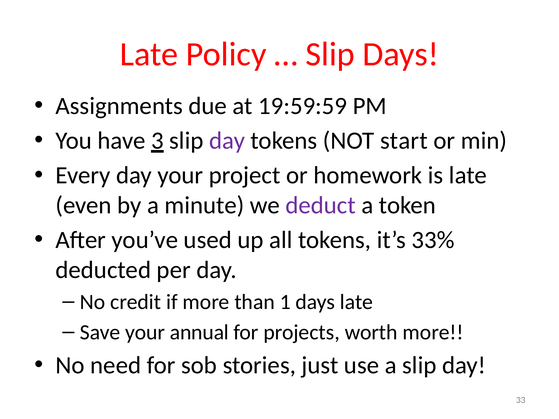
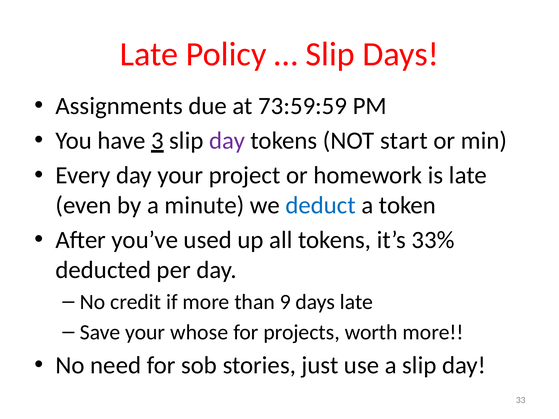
19:59:59: 19:59:59 -> 73:59:59
deduct colour: purple -> blue
1: 1 -> 9
annual: annual -> whose
